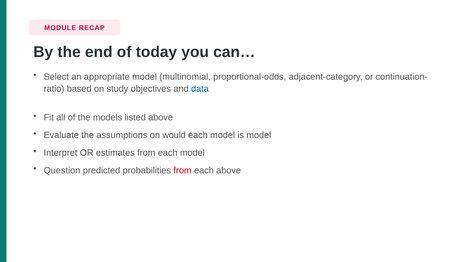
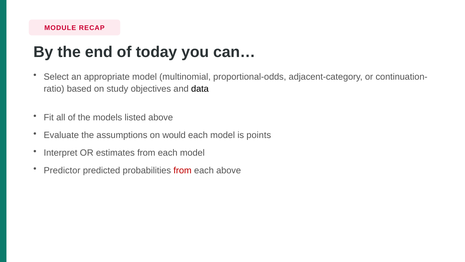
data colour: blue -> black
is model: model -> points
Question: Question -> Predictor
